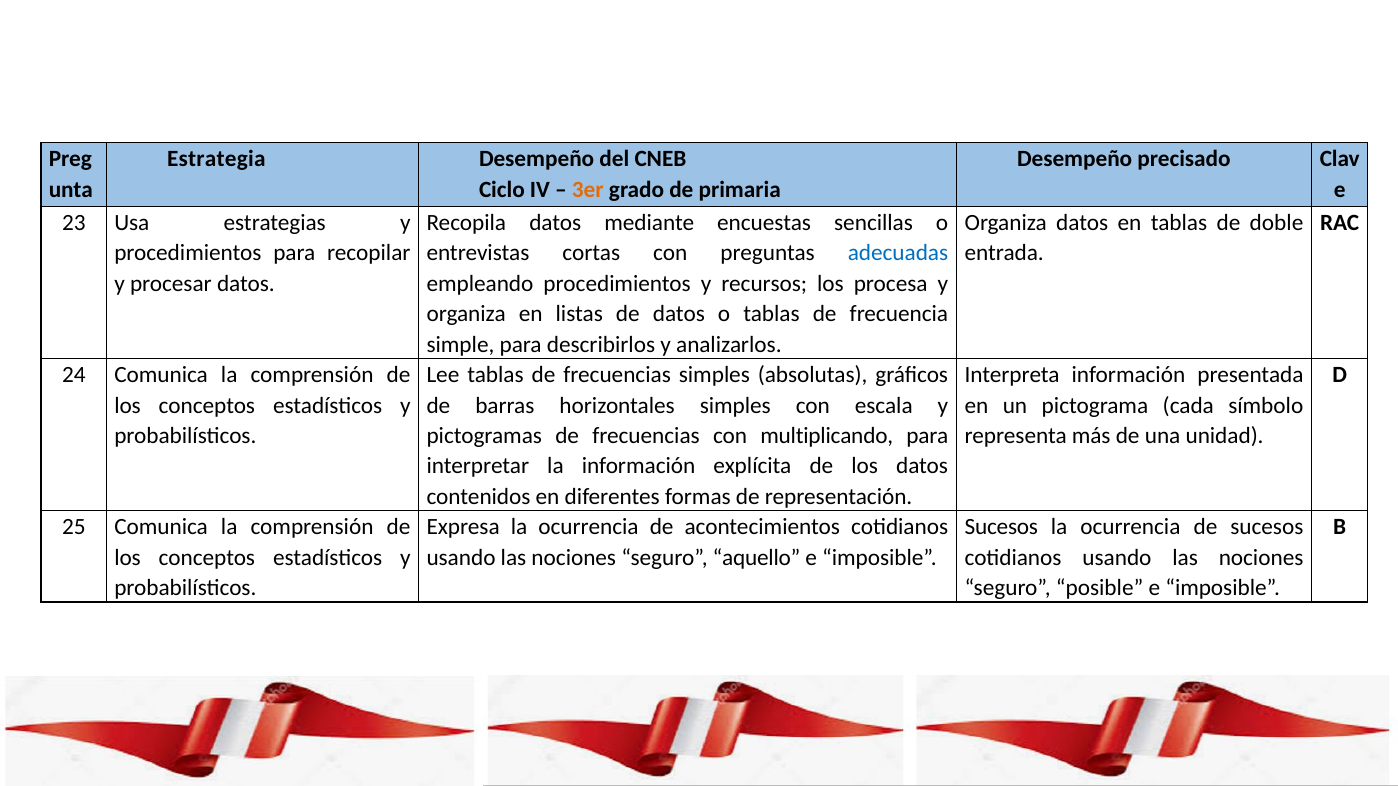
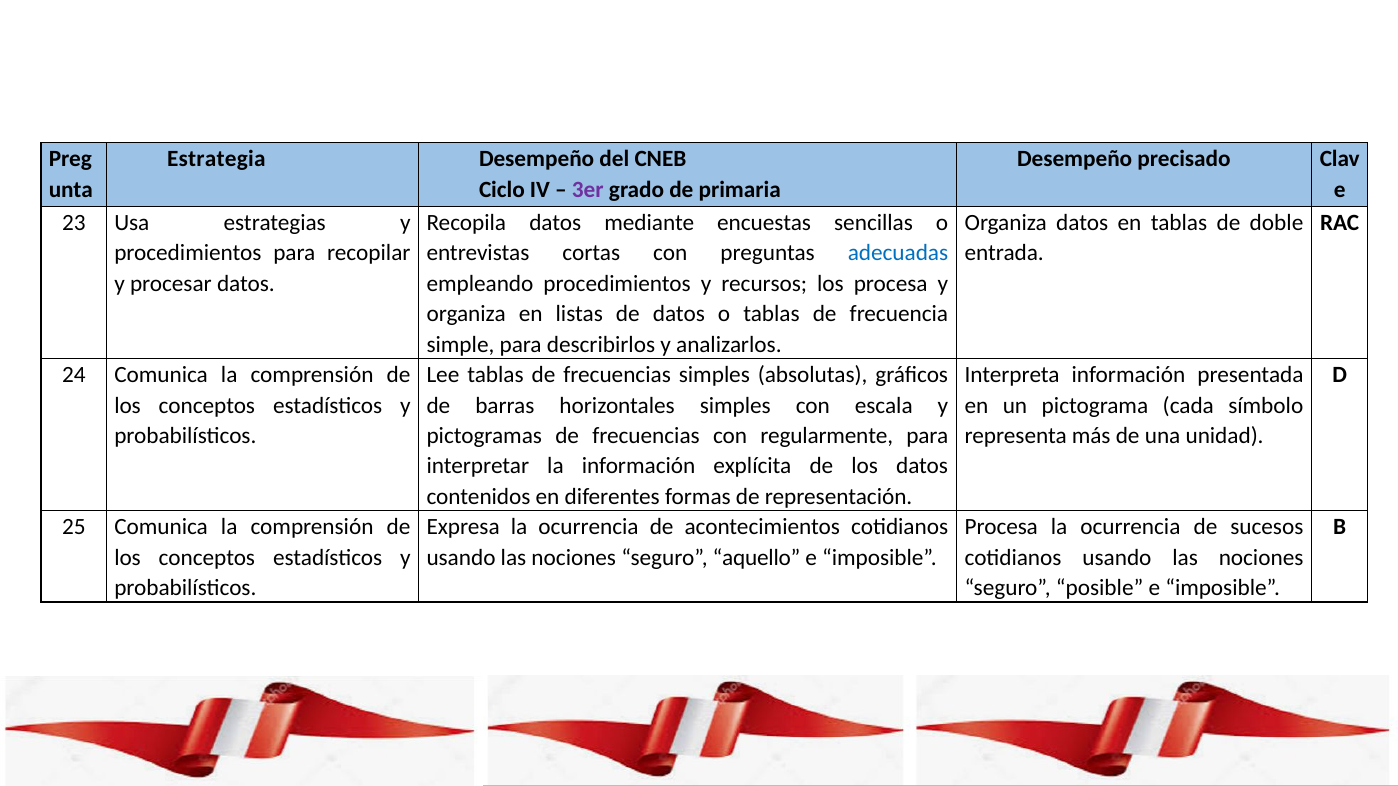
3er colour: orange -> purple
multiplicando: multiplicando -> regularmente
Sucesos at (1001, 527): Sucesos -> Procesa
